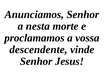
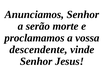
nesta: nesta -> serão
